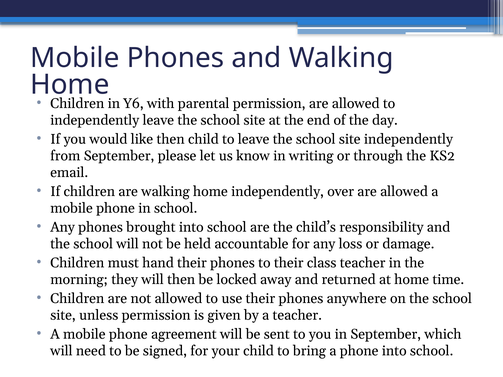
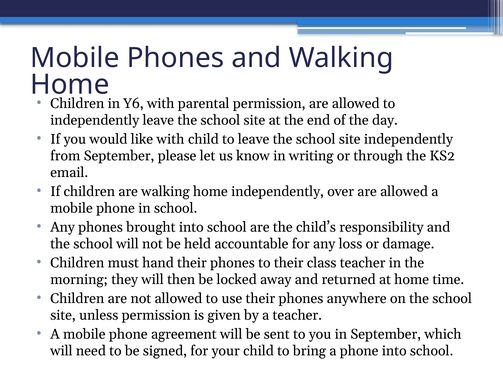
like then: then -> with
